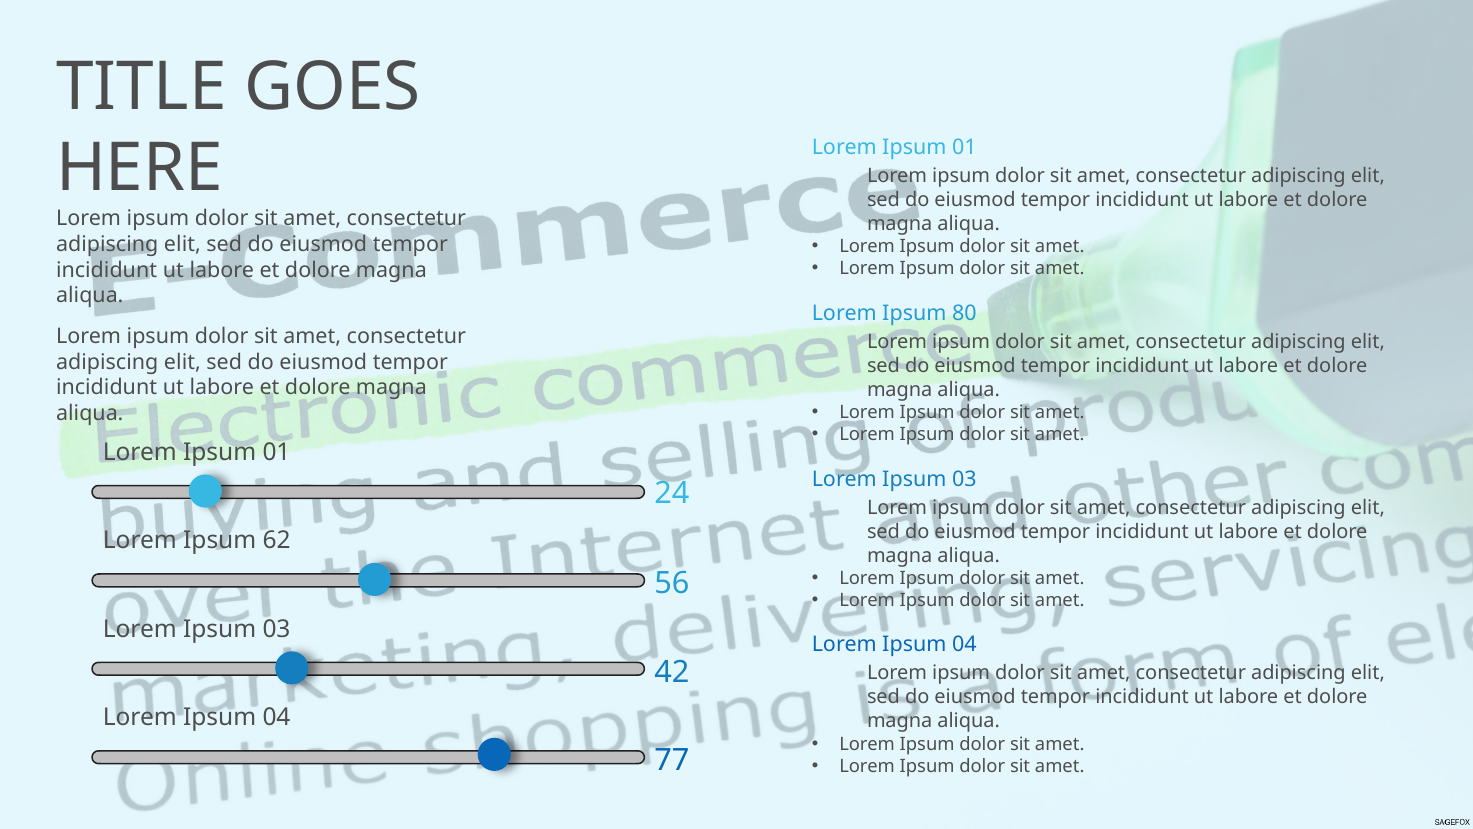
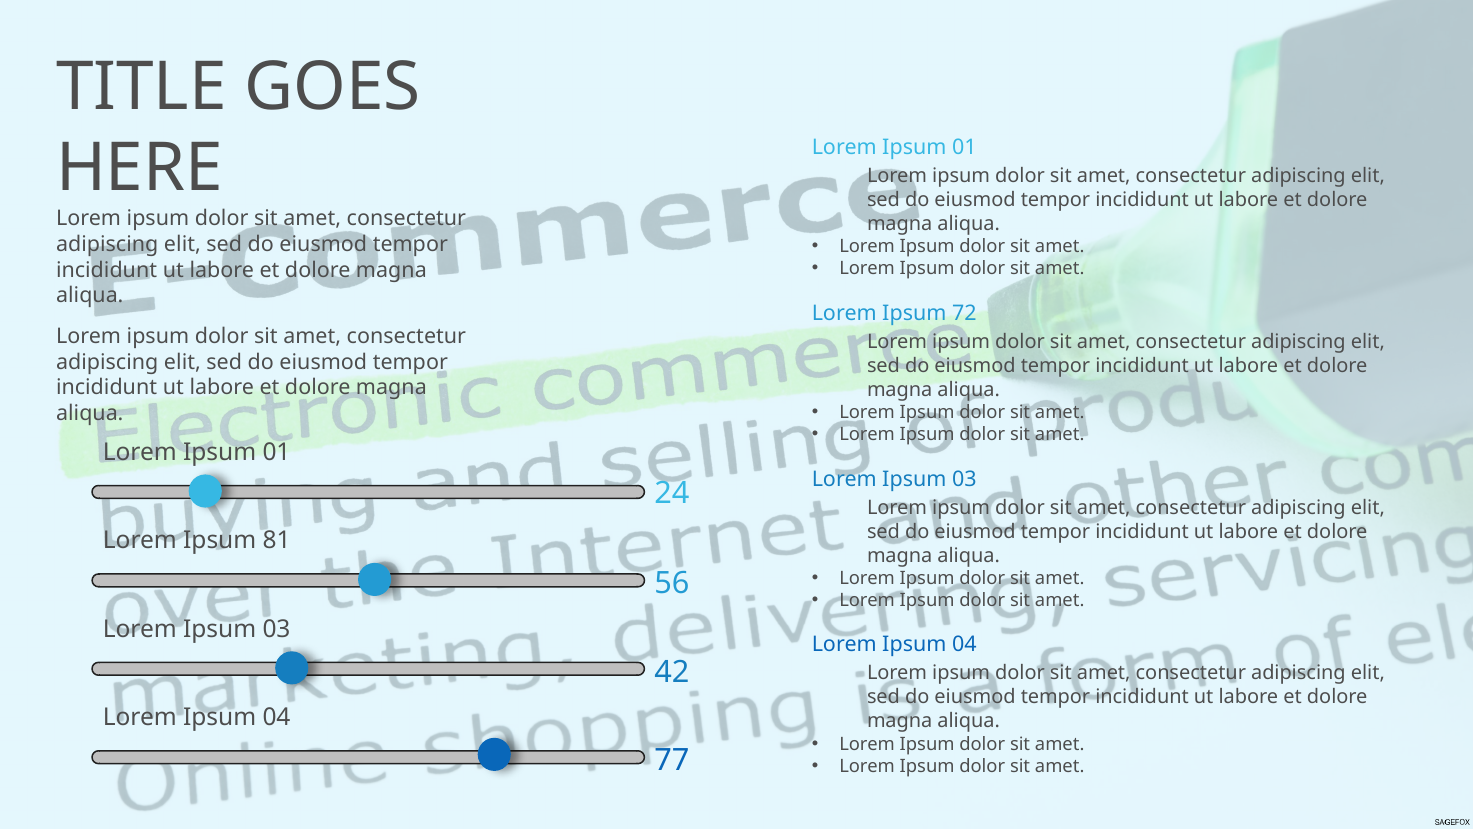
80: 80 -> 72
62: 62 -> 81
